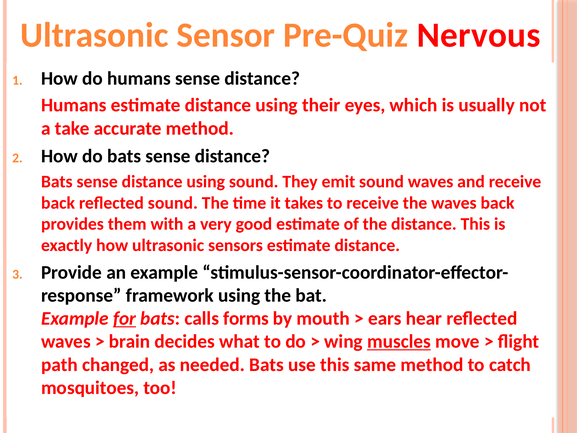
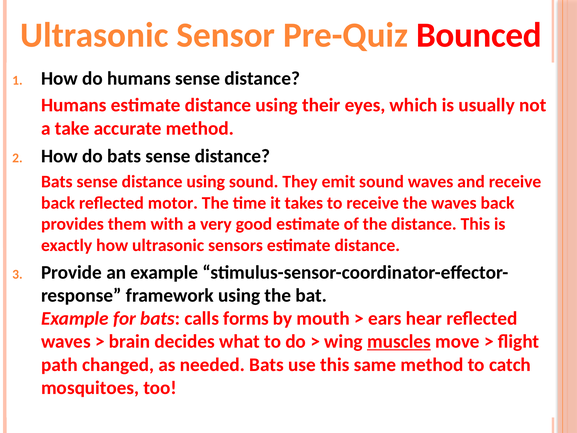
Nervous: Nervous -> Bounced
reflected sound: sound -> motor
for underline: present -> none
